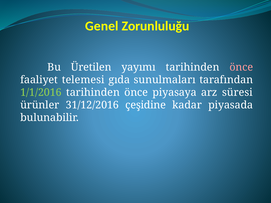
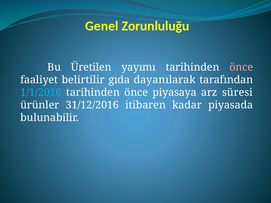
telemesi: telemesi -> belirtilir
sunulmaları: sunulmaları -> dayanılarak
1/1/2016 colour: light green -> light blue
çeşidine: çeşidine -> itibaren
